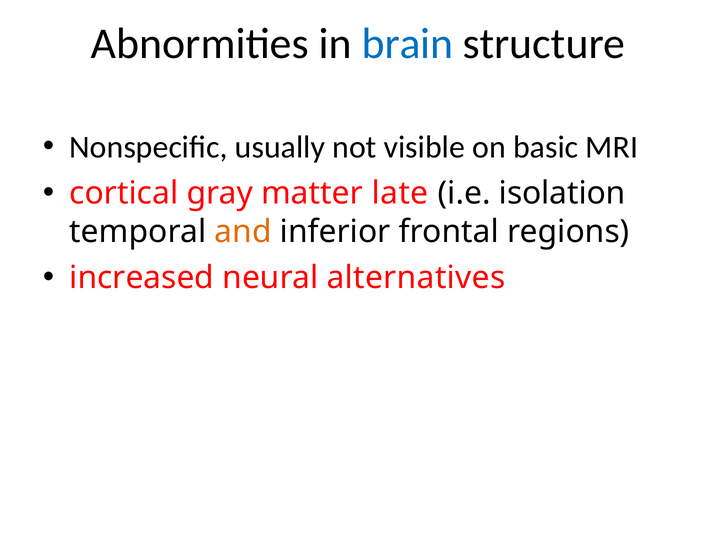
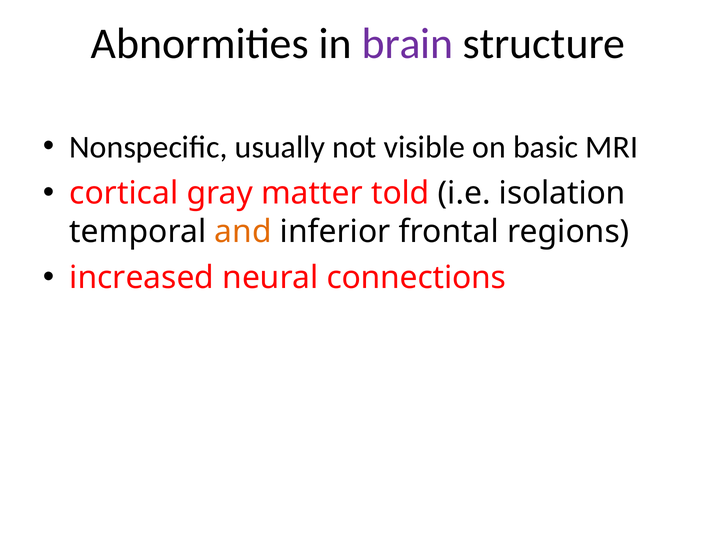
brain colour: blue -> purple
late: late -> told
alternatives: alternatives -> connections
